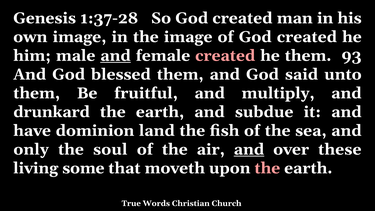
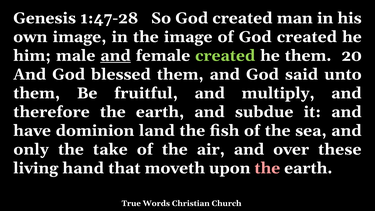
1:37-28: 1:37-28 -> 1:47-28
created at (225, 56) colour: pink -> light green
93: 93 -> 20
drunkard: drunkard -> therefore
soul: soul -> take
and at (249, 149) underline: present -> none
some: some -> hand
